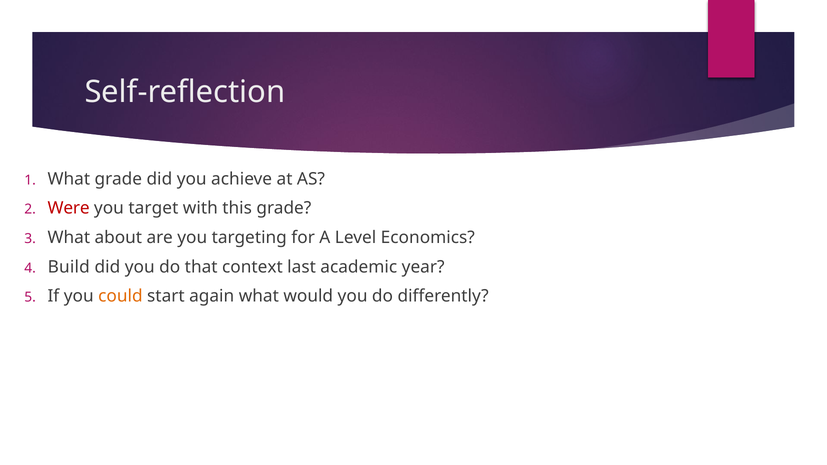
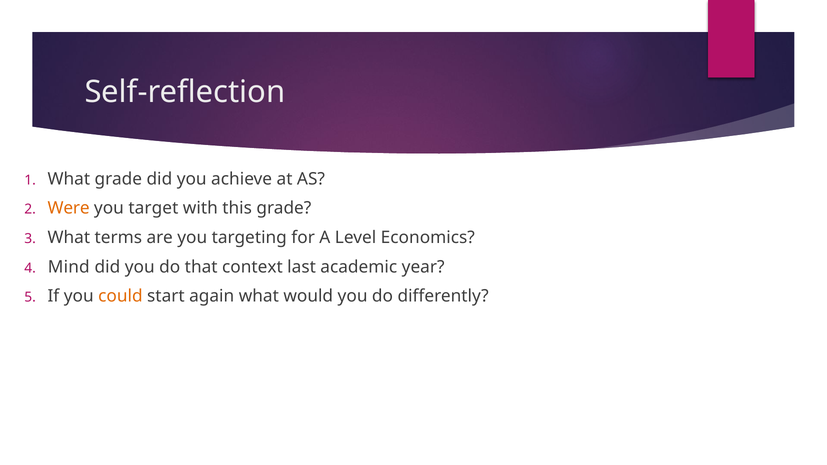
Were colour: red -> orange
about: about -> terms
Build: Build -> Mind
